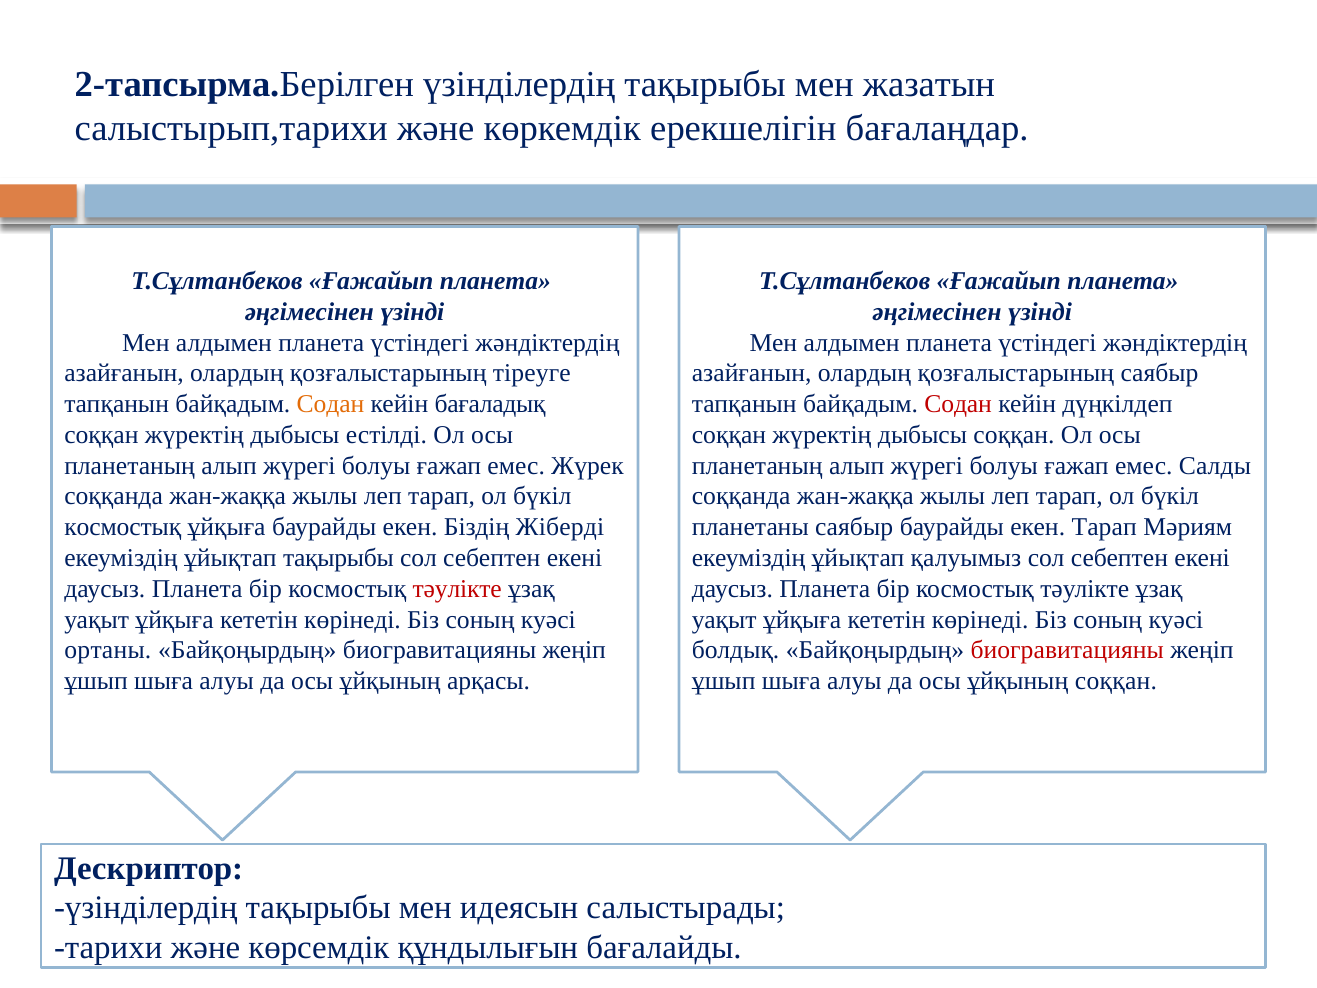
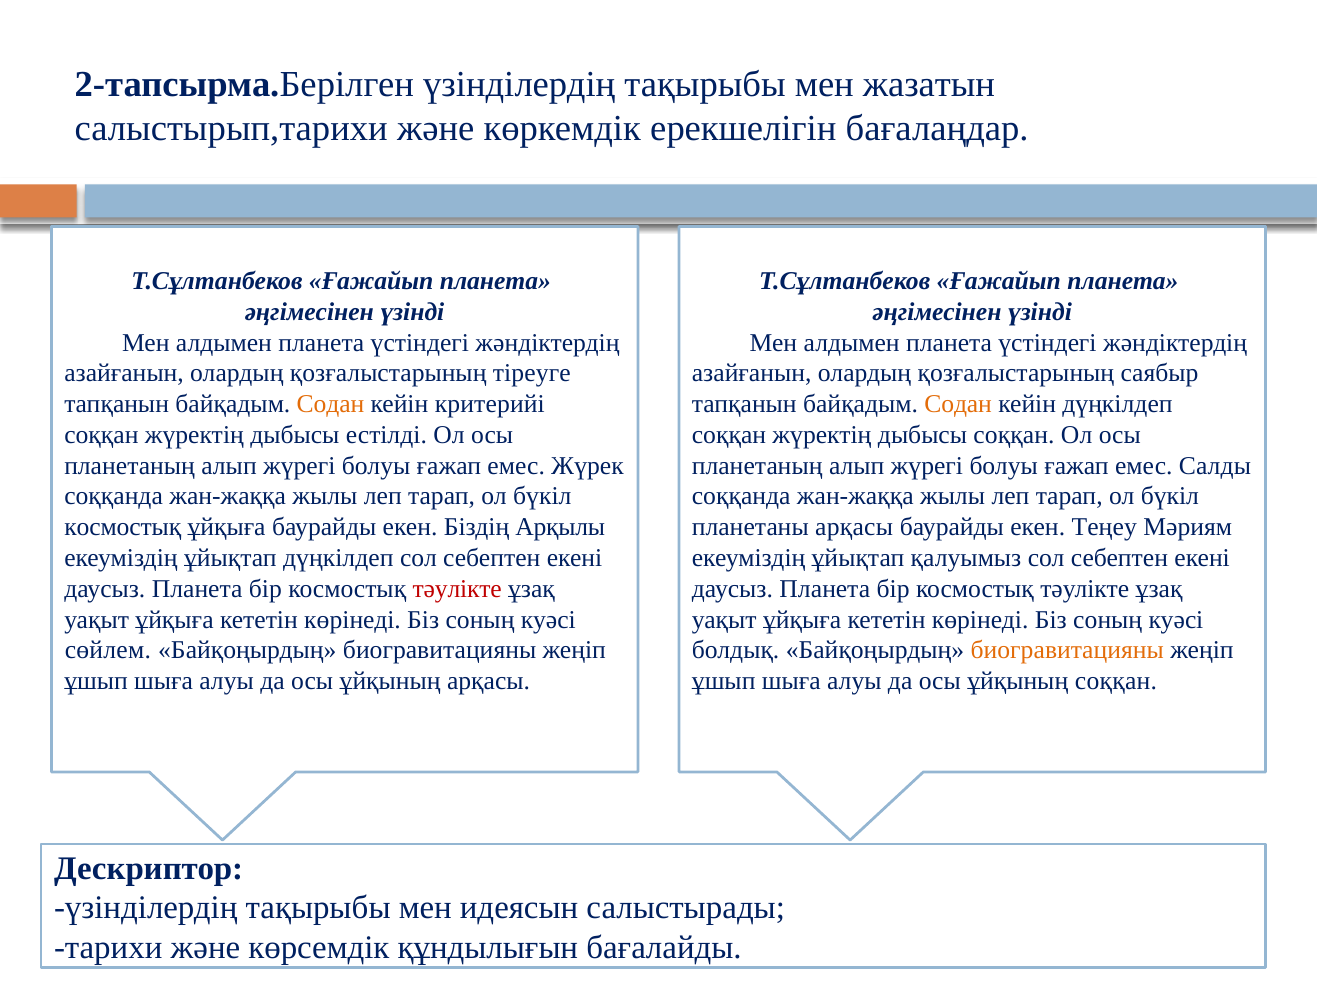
бағаладық: бағаладық -> критерийі
Содан at (958, 404) colour: red -> orange
Жіберді: Жіберді -> Арқылы
планетаны саябыр: саябыр -> арқасы
екен Тарап: Тарап -> Теңеу
ұйықтап тақырыбы: тақырыбы -> дүңкілдеп
ортаны: ортаны -> сөйлем
биогравитацияны at (1067, 650) colour: red -> orange
